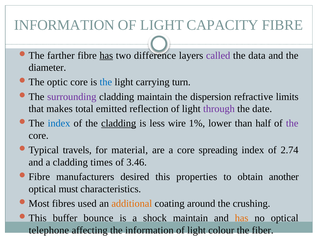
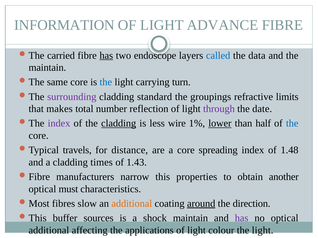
CAPACITY: CAPACITY -> ADVANCE
farther: farther -> carried
difference: difference -> endoscope
called colour: purple -> blue
diameter at (47, 68): diameter -> maintain
optic: optic -> same
cladding maintain: maintain -> standard
dispersion: dispersion -> groupings
emitted: emitted -> number
index at (59, 124) colour: blue -> purple
lower underline: none -> present
the at (292, 124) colour: purple -> blue
material: material -> distance
2.74: 2.74 -> 1.48
3.46: 3.46 -> 1.43
desired: desired -> narrow
used: used -> slow
around underline: none -> present
crushing: crushing -> direction
bounce: bounce -> sources
has at (242, 218) colour: orange -> purple
telephone at (49, 231): telephone -> additional
the information: information -> applications
fiber at (263, 231): fiber -> light
